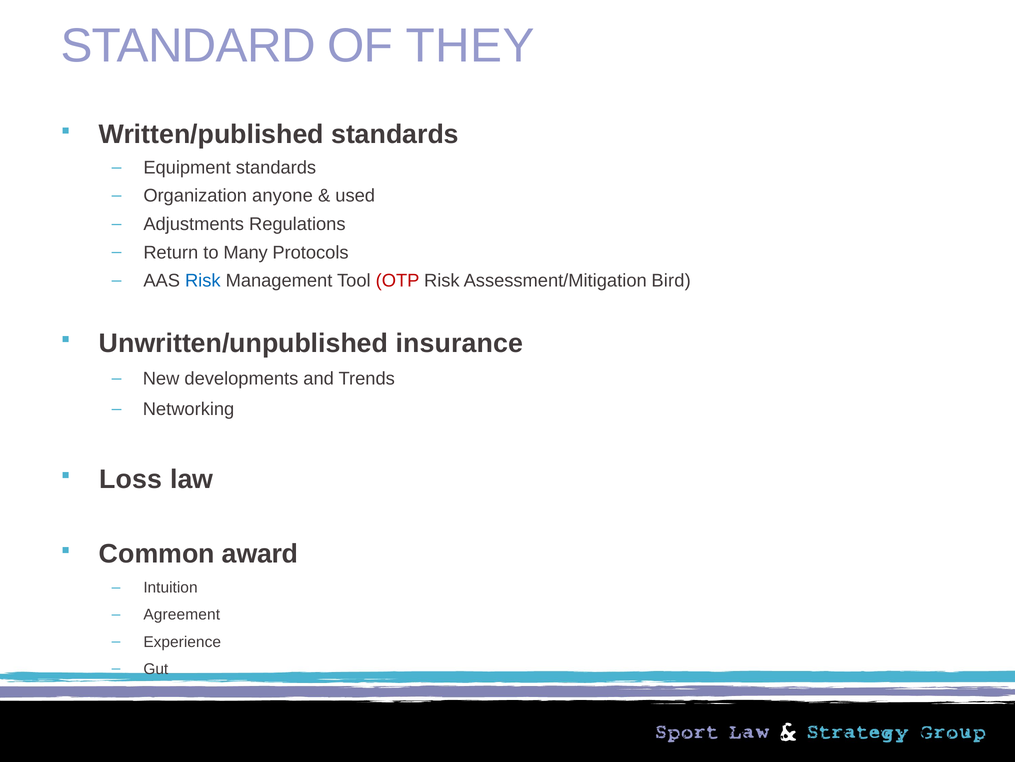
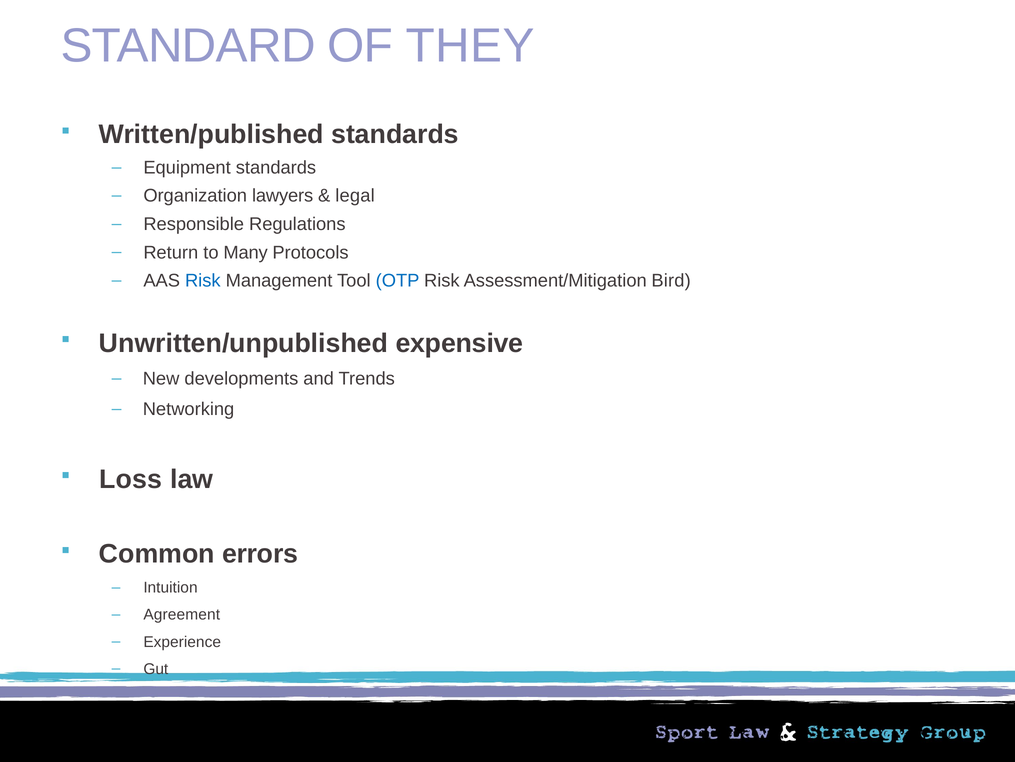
anyone: anyone -> lawyers
used: used -> legal
Adjustments: Adjustments -> Responsible
OTP colour: red -> blue
insurance: insurance -> expensive
award: award -> errors
